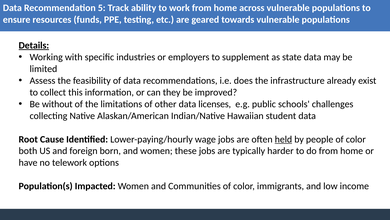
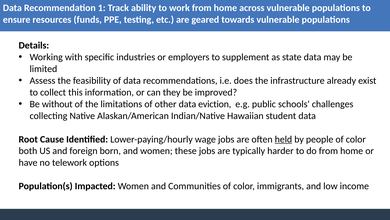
5: 5 -> 1
Details underline: present -> none
licenses: licenses -> eviction
